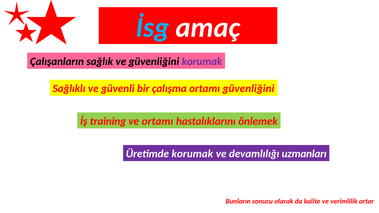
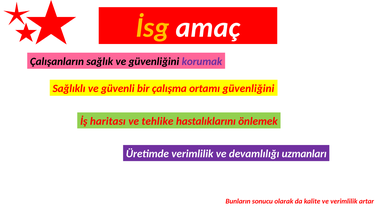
İsg colour: light blue -> yellow
training: training -> haritası
ve ortamı: ortamı -> tehlike
Üretimde korumak: korumak -> verimlilik
